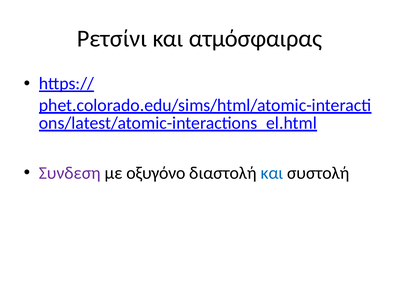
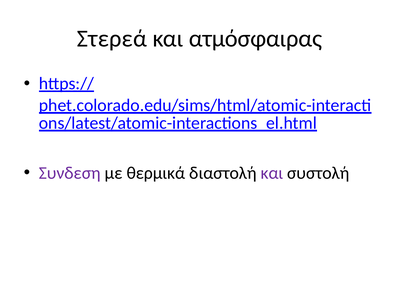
Ρετσίνι: Ρετσίνι -> Στερεά
οξυγόνο: οξυγόνο -> θερμικά
και at (272, 173) colour: blue -> purple
